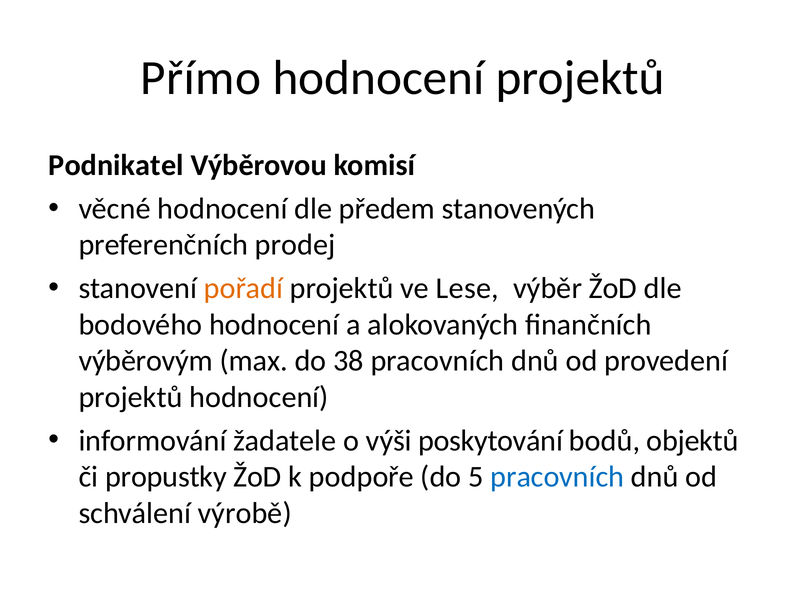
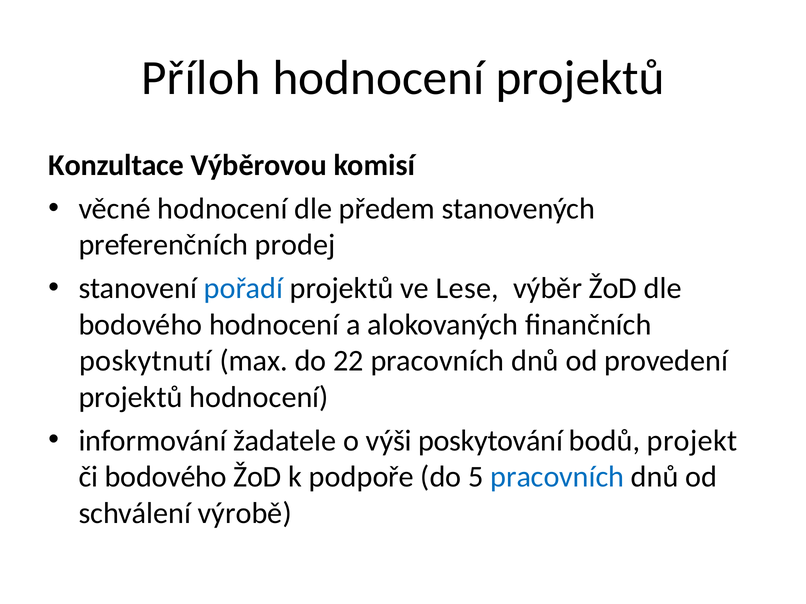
Přímo: Přímo -> Příloh
Podnikatel: Podnikatel -> Konzultace
pořadí colour: orange -> blue
výběrovým: výběrovým -> poskytnutí
38: 38 -> 22
objektů: objektů -> projekt
či propustky: propustky -> bodového
